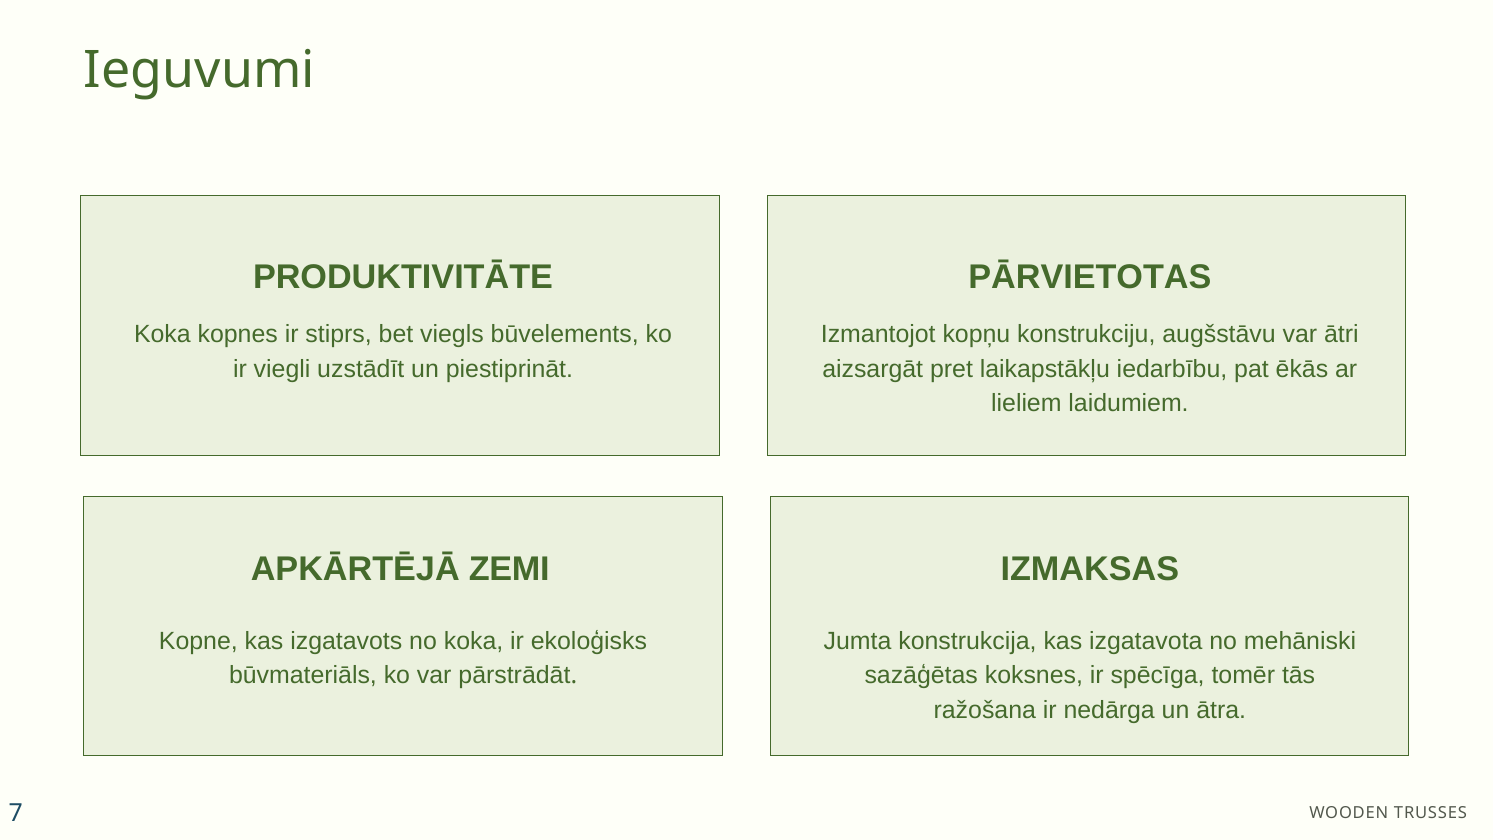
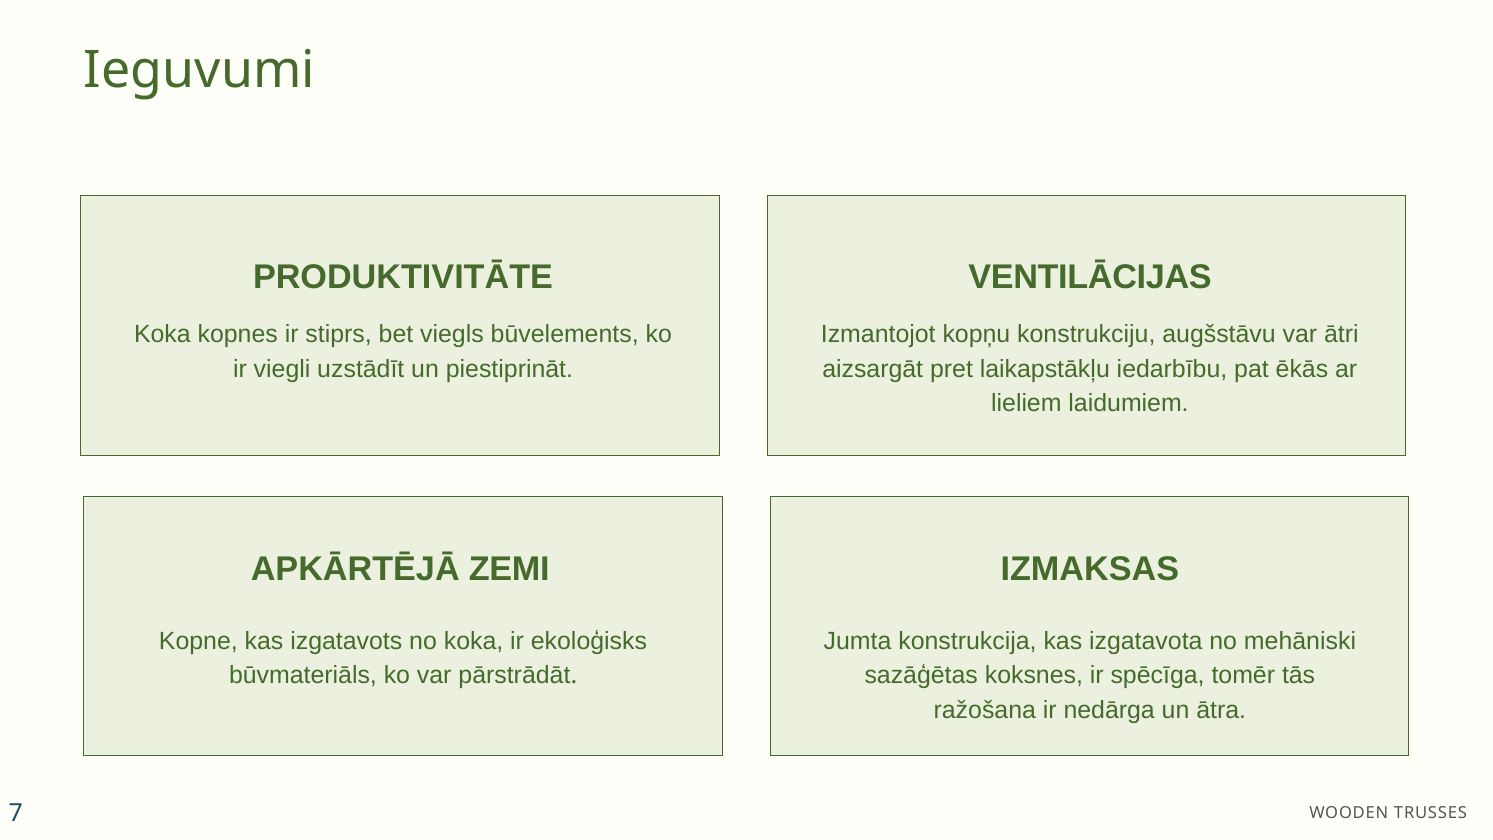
PĀRVIETOTAS: PĀRVIETOTAS -> VENTILĀCIJAS
